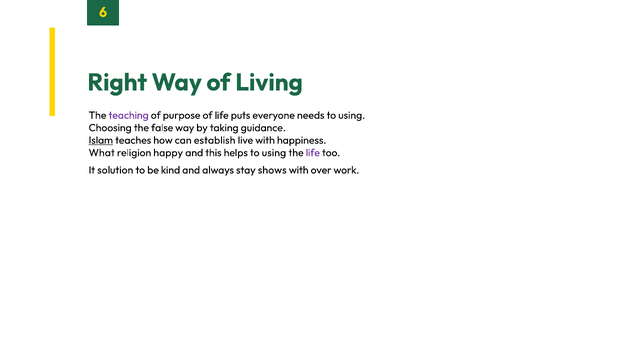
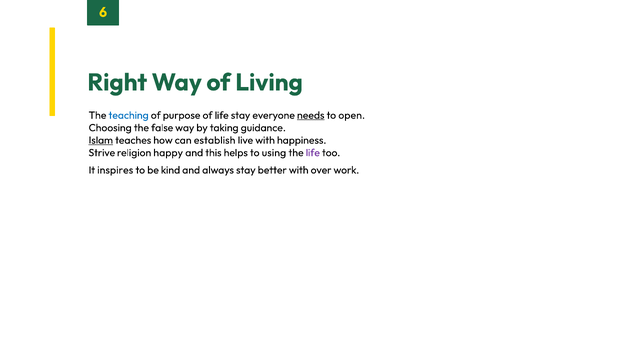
teaching colour: purple -> blue
life puts: puts -> stay
needs underline: none -> present
using at (352, 116): using -> open
What: What -> Strive
solution: solution -> inspires
shows: shows -> better
